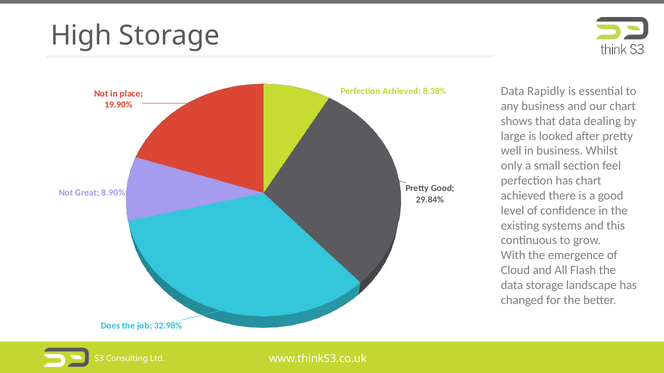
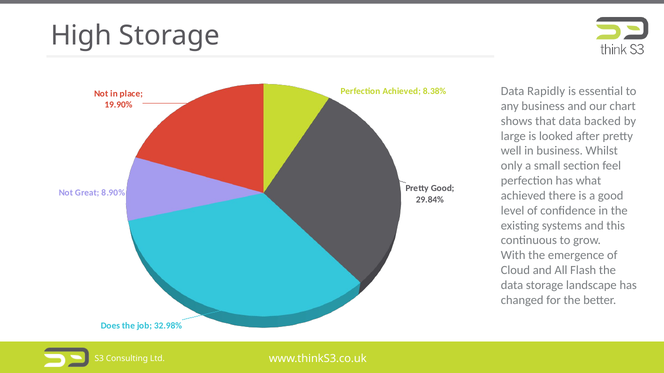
dealing: dealing -> backed
has chart: chart -> what
